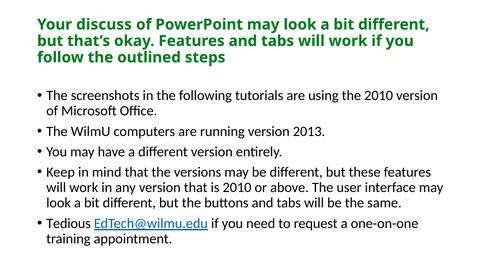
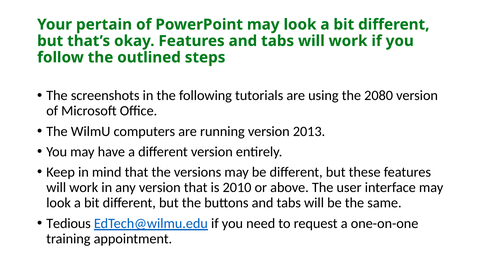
discuss: discuss -> pertain
the 2010: 2010 -> 2080
